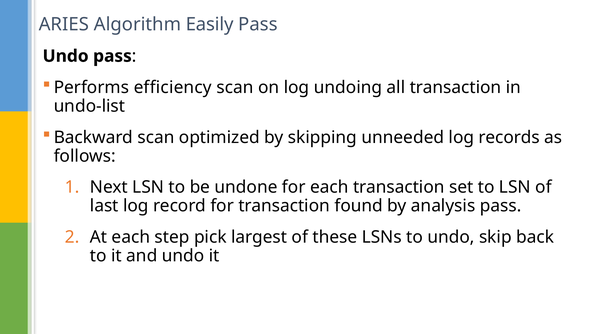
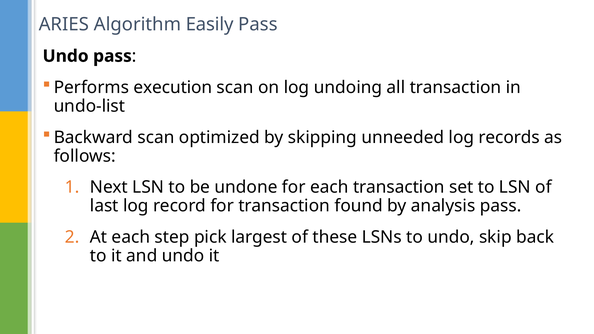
efficiency: efficiency -> execution
